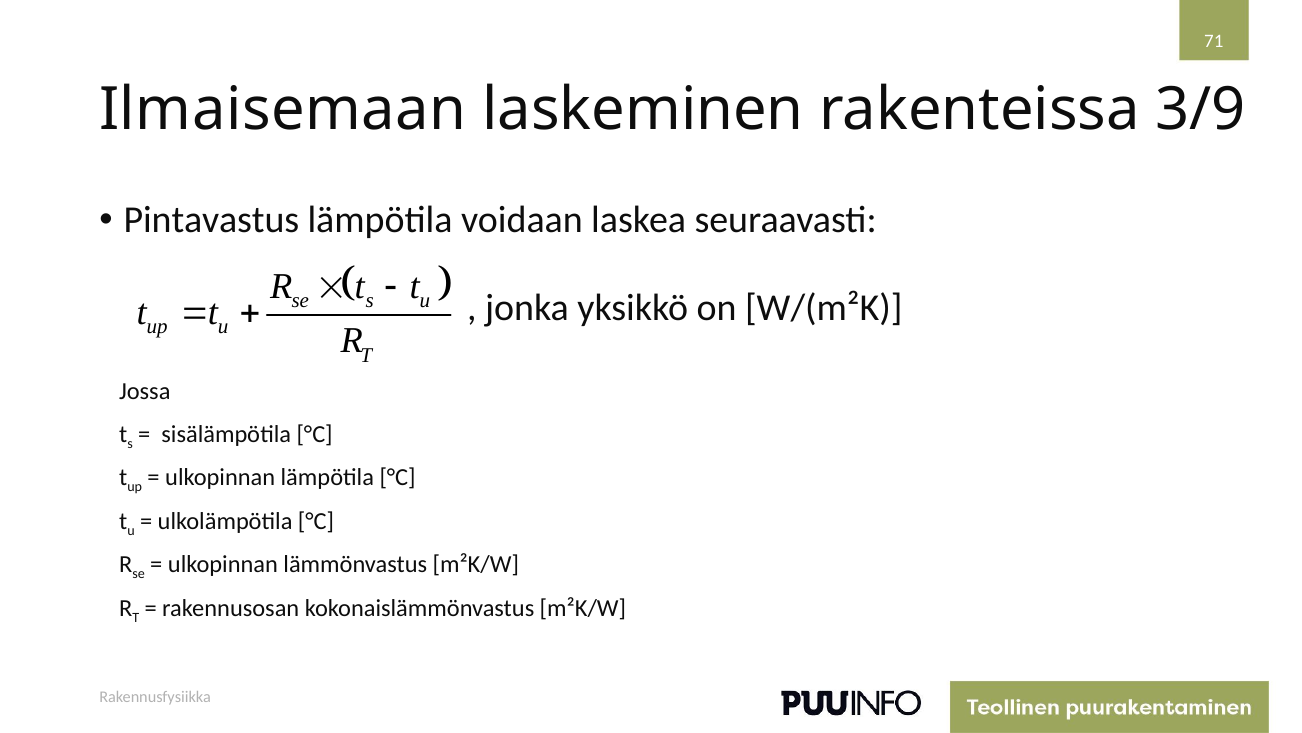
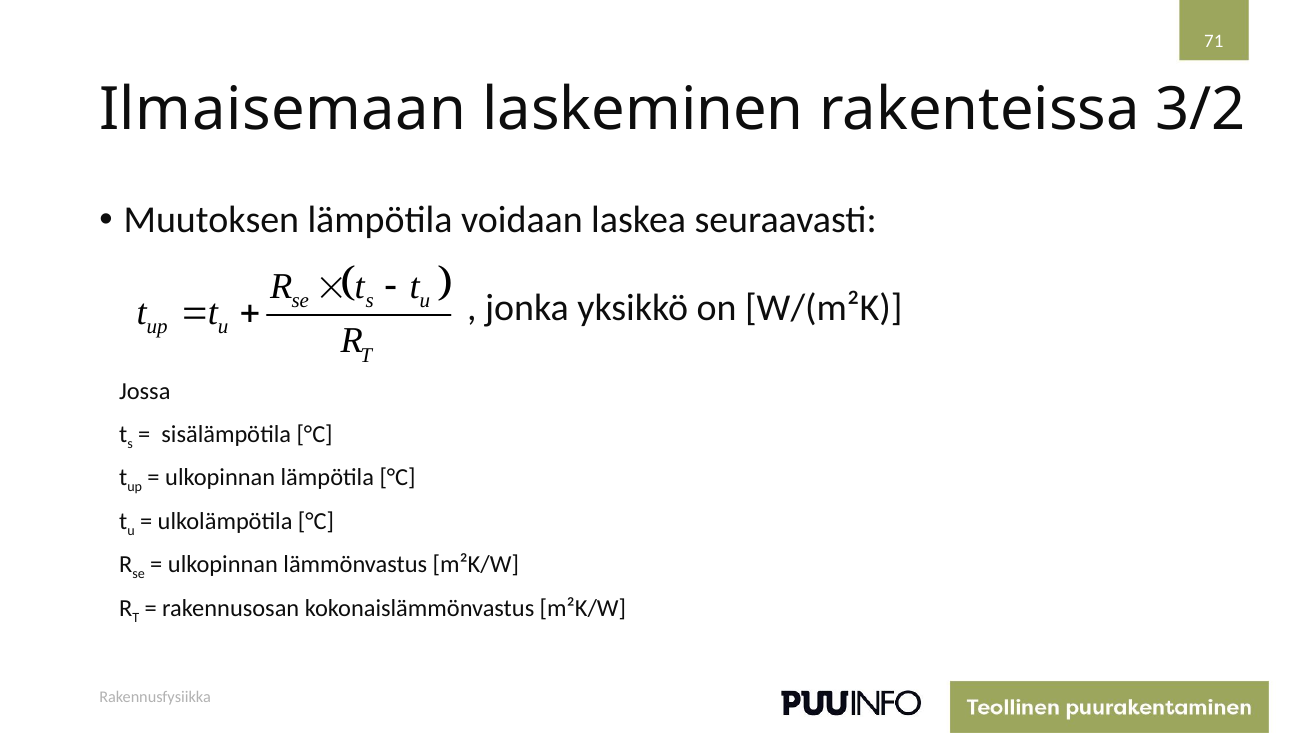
3/9: 3/9 -> 3/2
Pintavastus: Pintavastus -> Muutoksen
